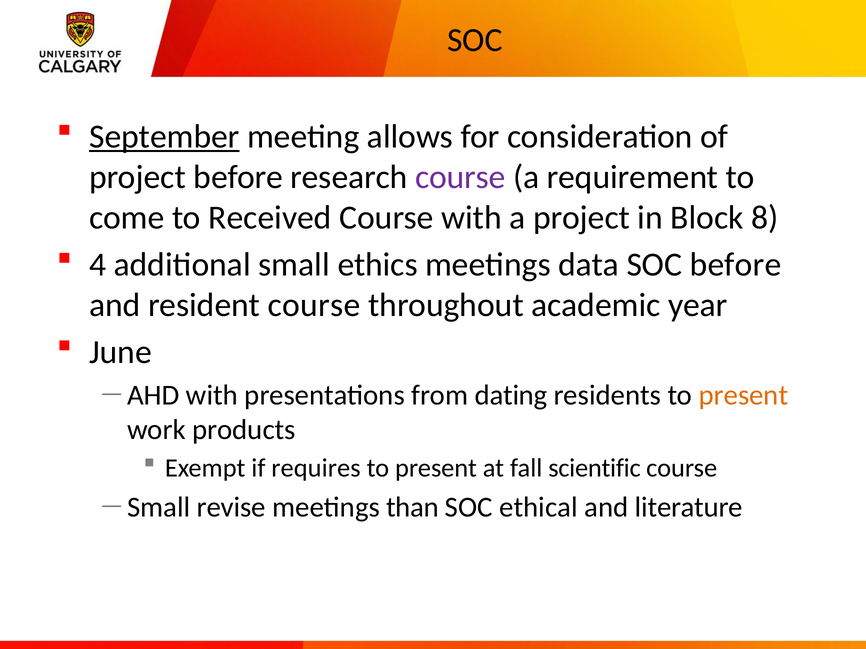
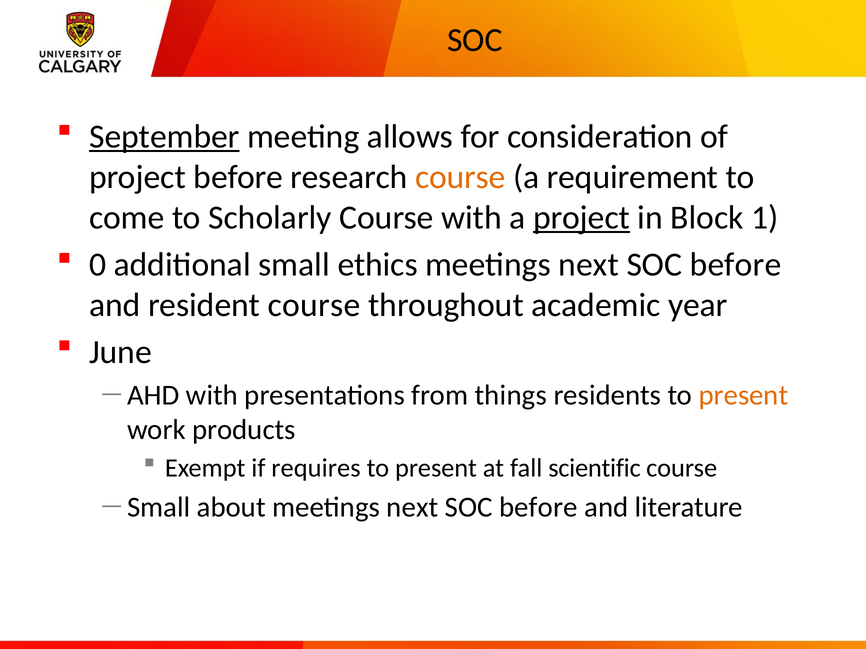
course at (460, 177) colour: purple -> orange
Received: Received -> Scholarly
project at (582, 218) underline: none -> present
8: 8 -> 1
4: 4 -> 0
data at (589, 265): data -> next
dating: dating -> things
revise: revise -> about
than at (413, 507): than -> next
ethical at (539, 507): ethical -> before
